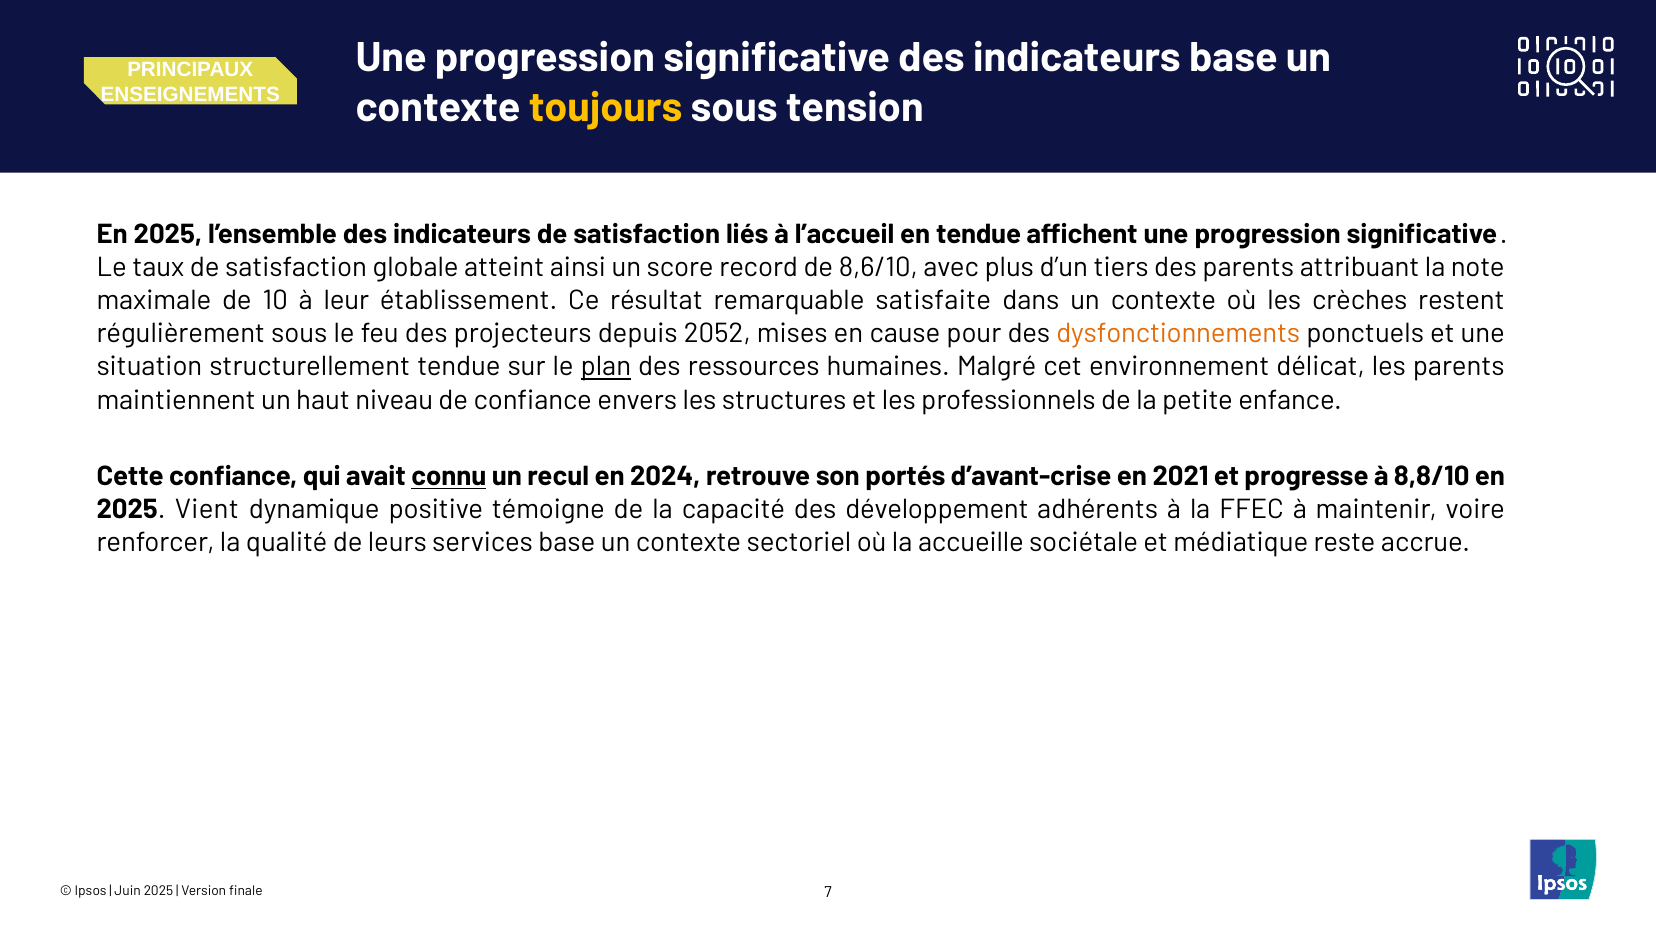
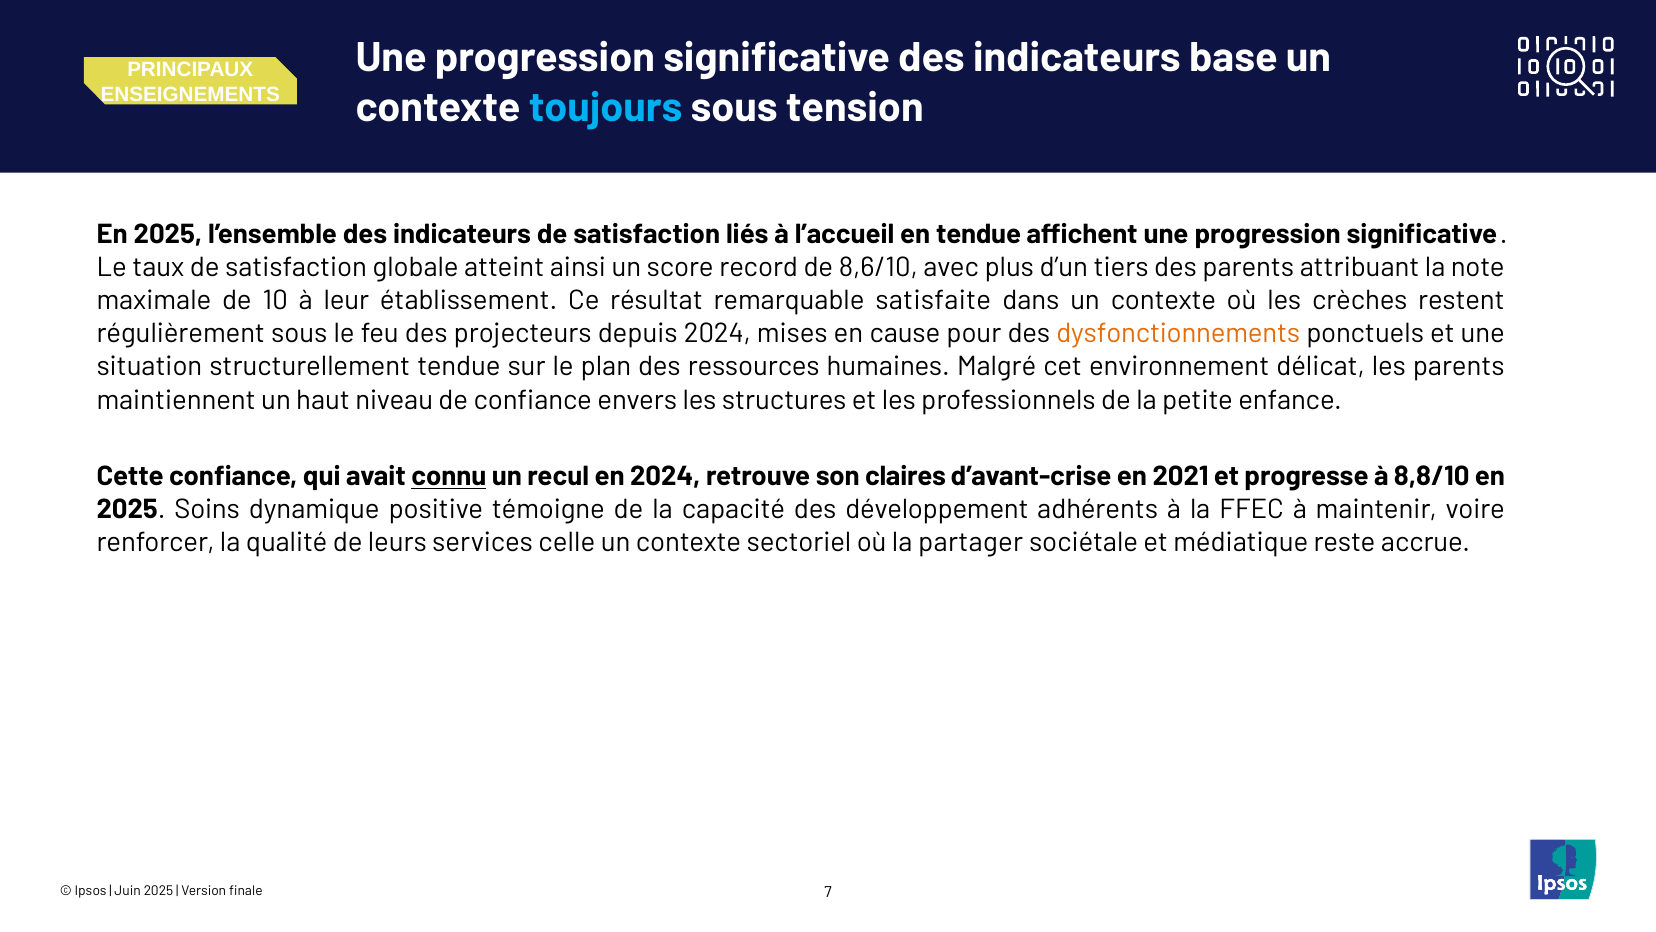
toujours colour: yellow -> light blue
depuis 2052: 2052 -> 2024
plan underline: present -> none
portés: portés -> claires
Vient: Vient -> Soins
services base: base -> celle
accueille: accueille -> partager
